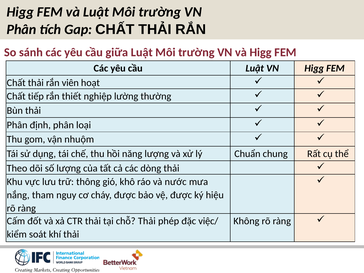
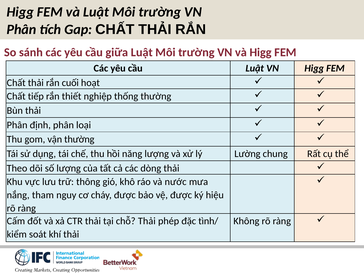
viên: viên -> cuối
lường: lường -> thống
vận nhuộm: nhuộm -> thường
Chuẩn: Chuẩn -> Lường
việc/: việc/ -> tình/
